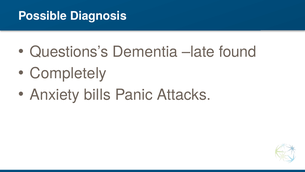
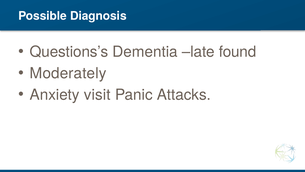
Completely: Completely -> Moderately
bills: bills -> visit
